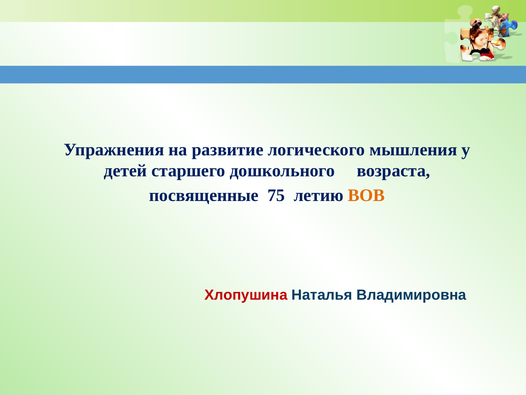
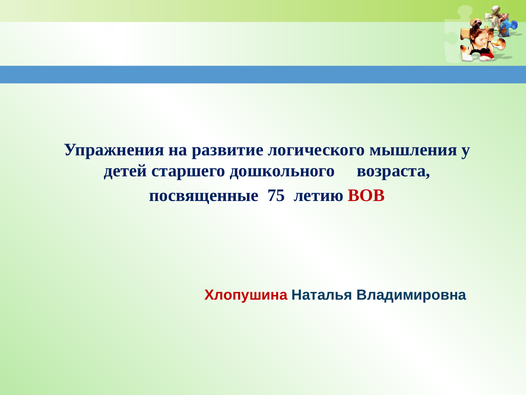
ВОВ colour: orange -> red
